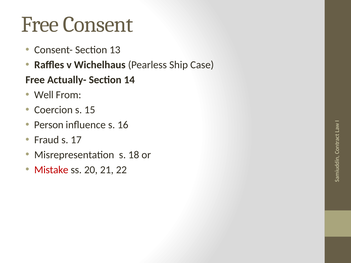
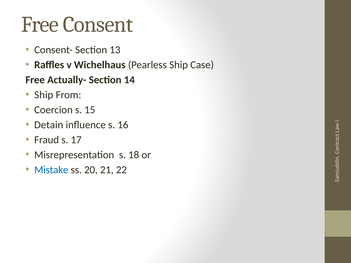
Well at (44, 95): Well -> Ship
Person: Person -> Detain
Mistake colour: red -> blue
